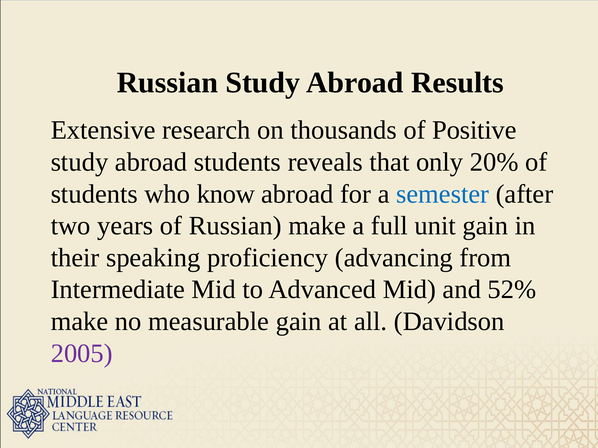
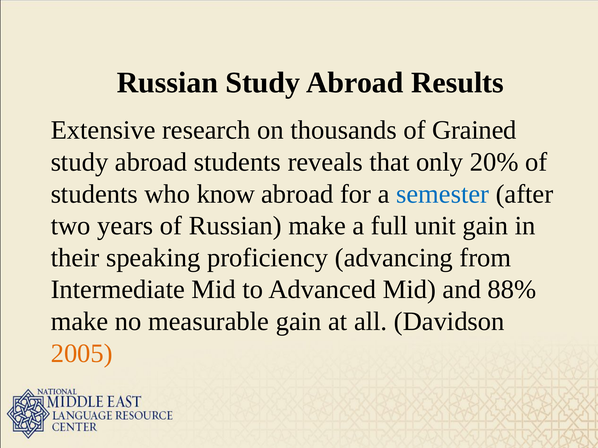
Positive: Positive -> Grained
52%: 52% -> 88%
2005 colour: purple -> orange
